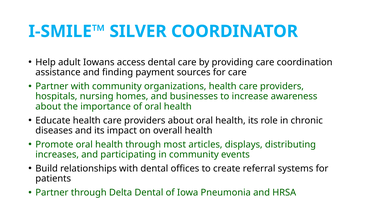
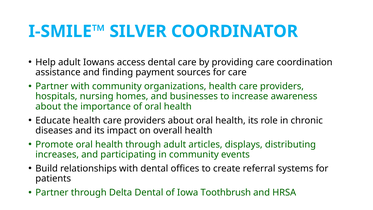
through most: most -> adult
Pneumonia: Pneumonia -> Toothbrush
